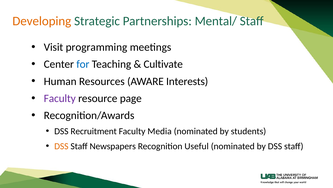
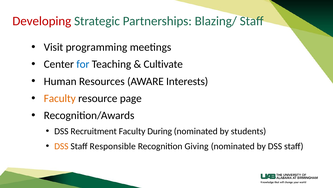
Developing colour: orange -> red
Mental/: Mental/ -> Blazing/
Faculty at (60, 98) colour: purple -> orange
Media: Media -> During
Newspapers: Newspapers -> Responsible
Useful: Useful -> Giving
